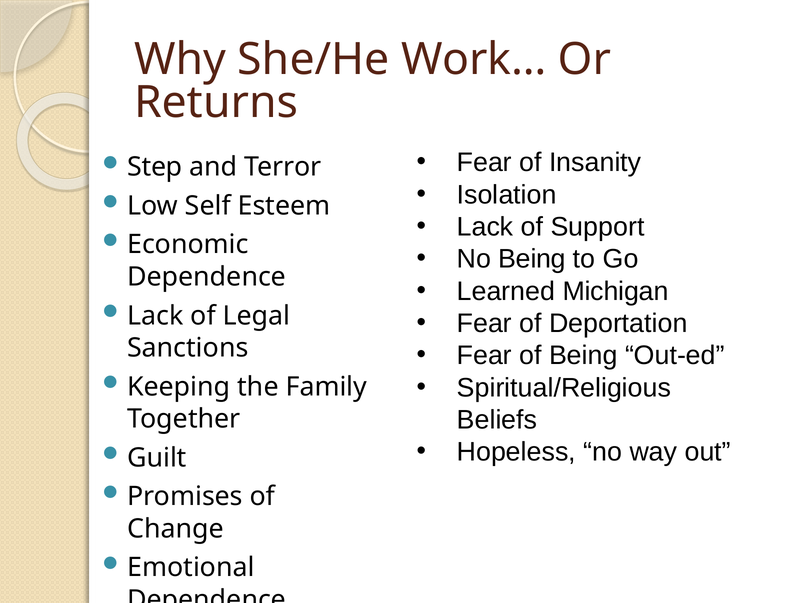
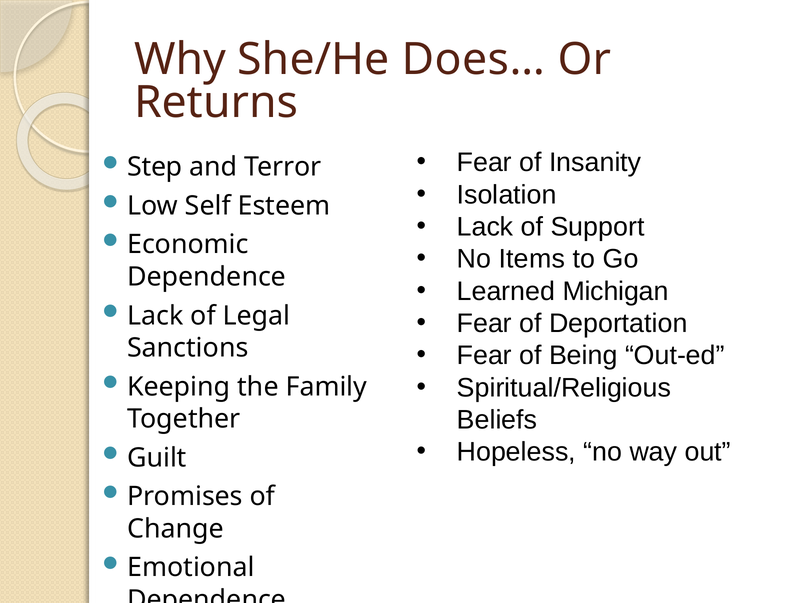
Work…: Work… -> Does…
No Being: Being -> Items
